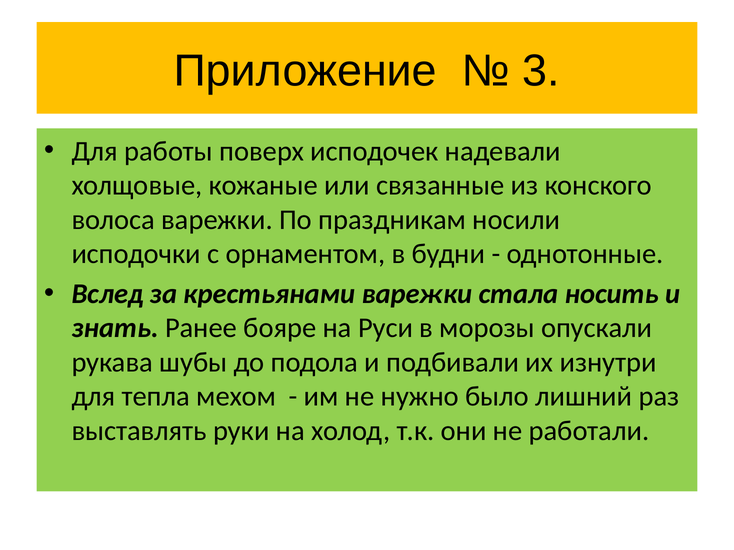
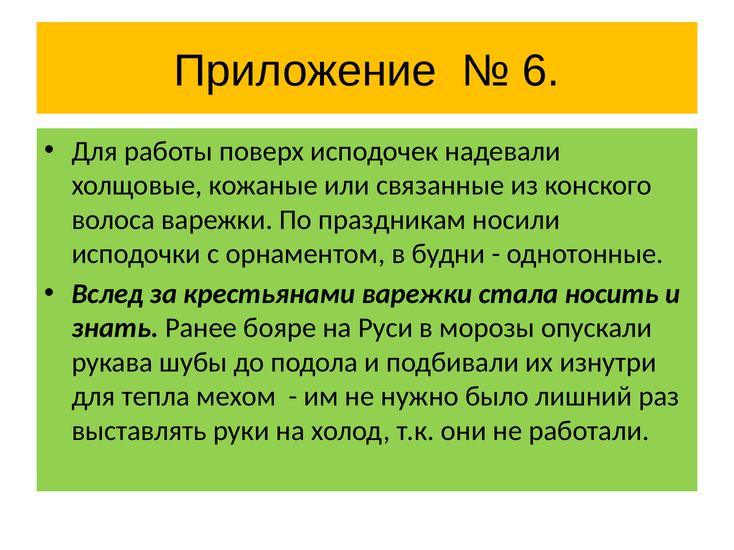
3: 3 -> 6
